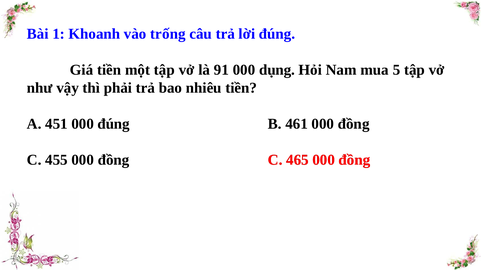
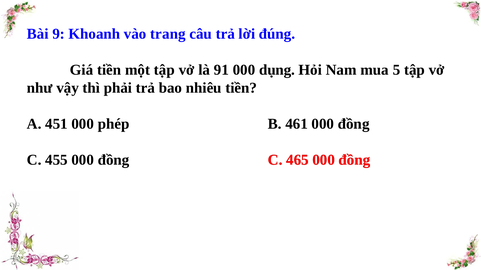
1: 1 -> 9
trống: trống -> trang
000 đúng: đúng -> phép
